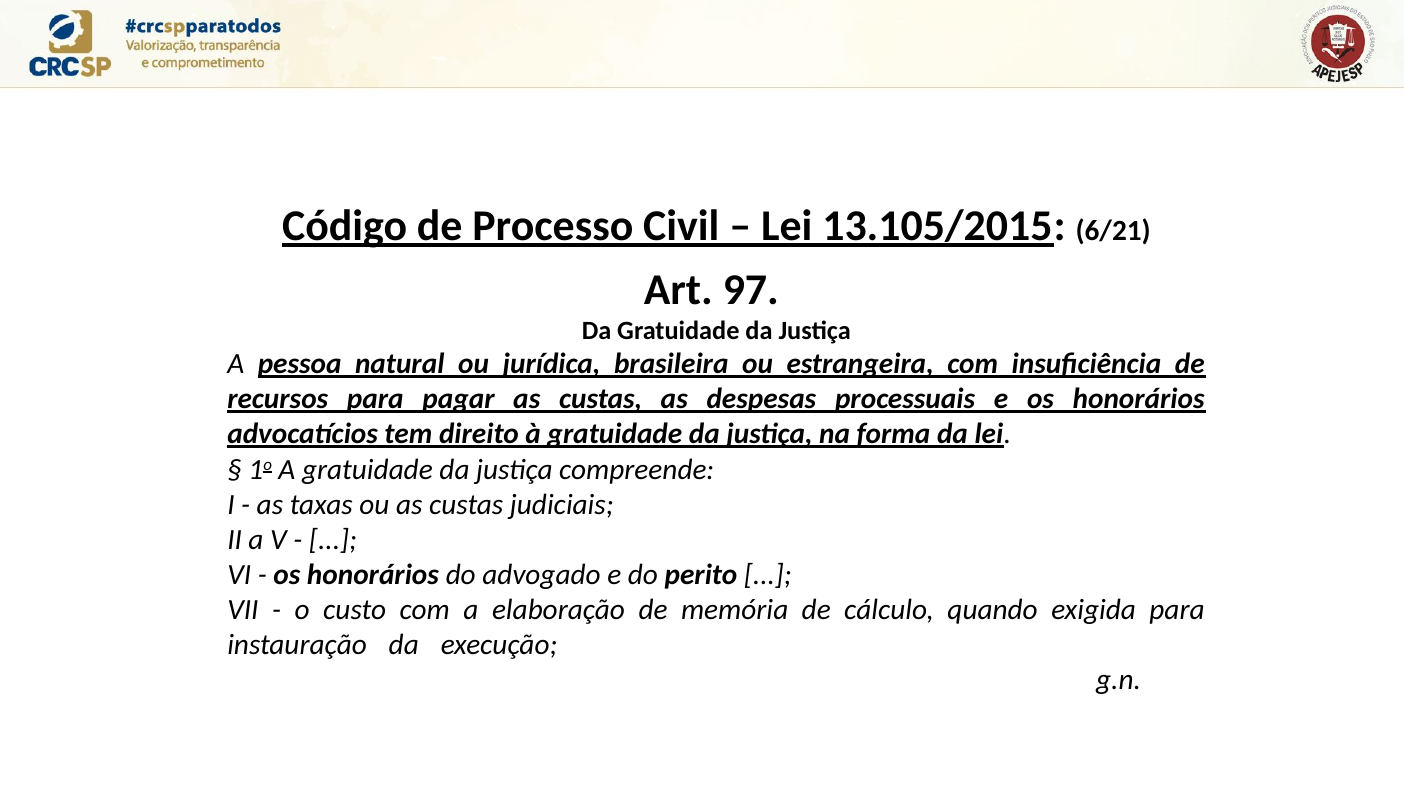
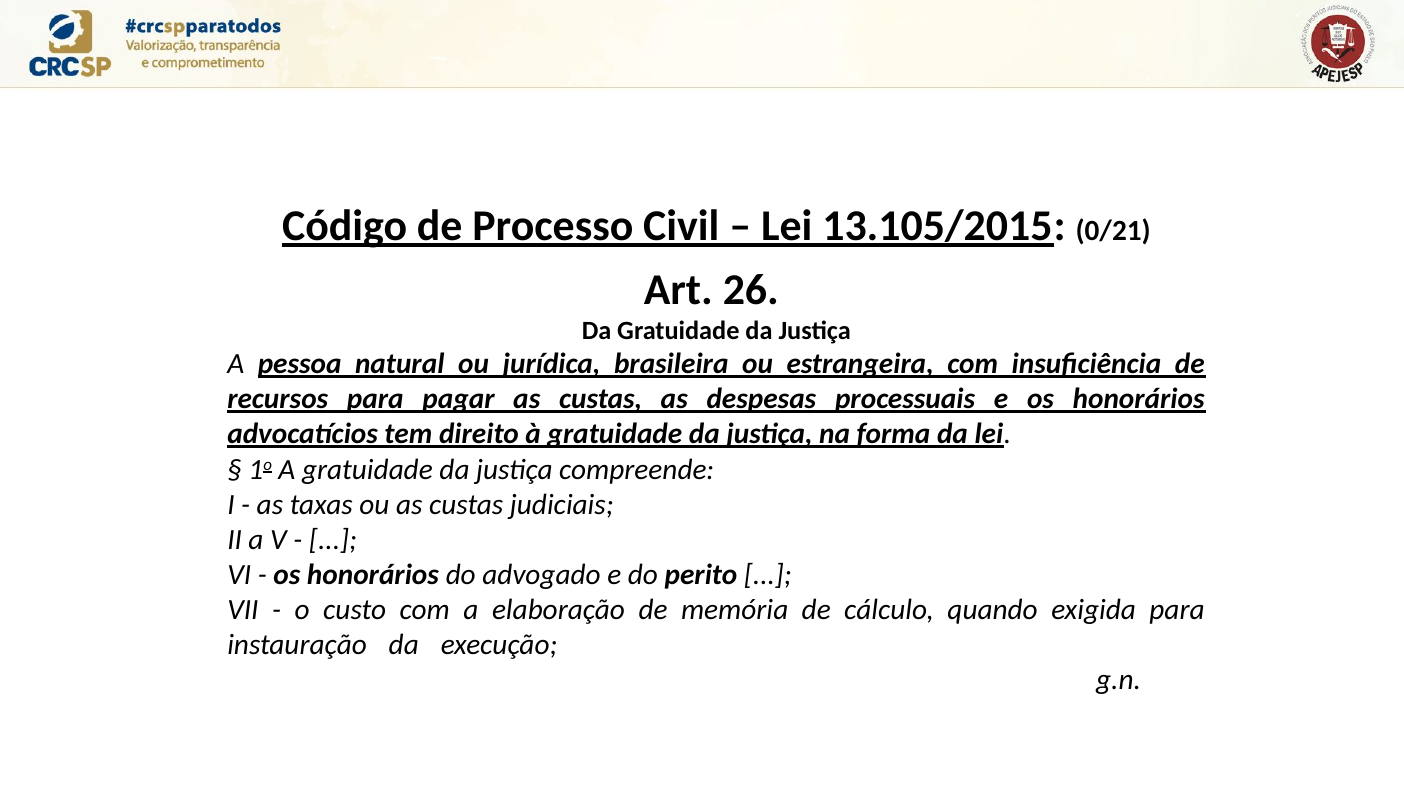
6/21: 6/21 -> 0/21
97: 97 -> 26
